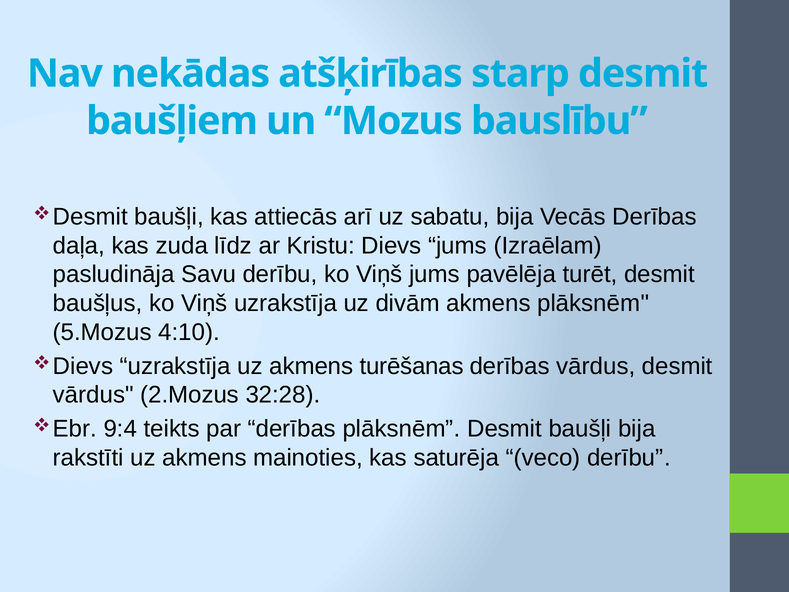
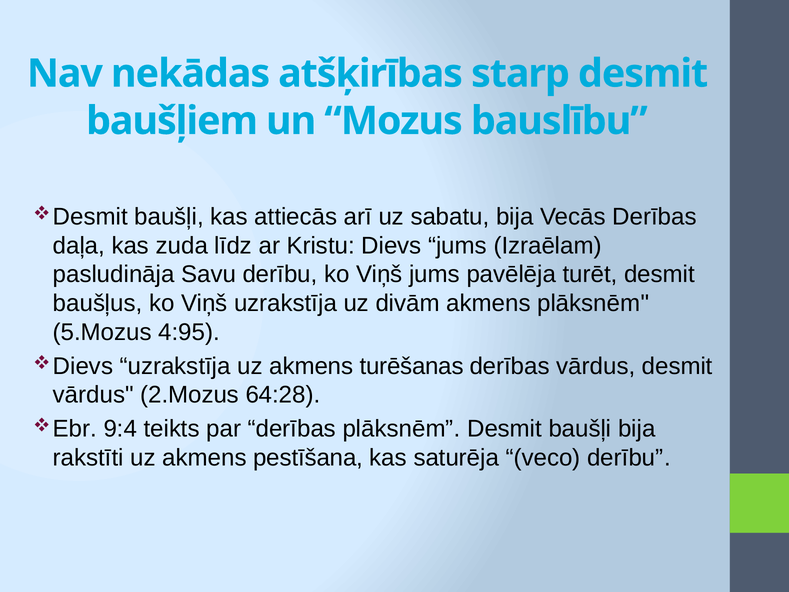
4:10: 4:10 -> 4:95
32:28: 32:28 -> 64:28
mainoties: mainoties -> pestīšana
